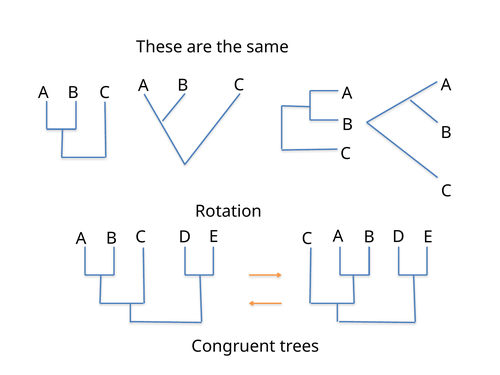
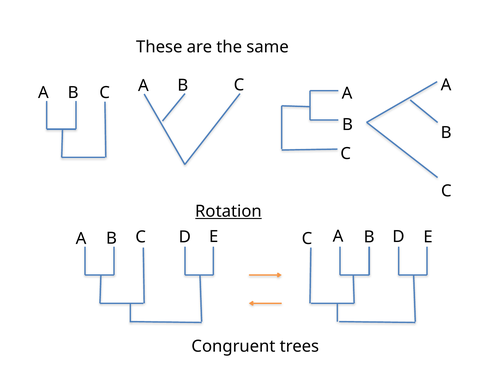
Rotation underline: none -> present
